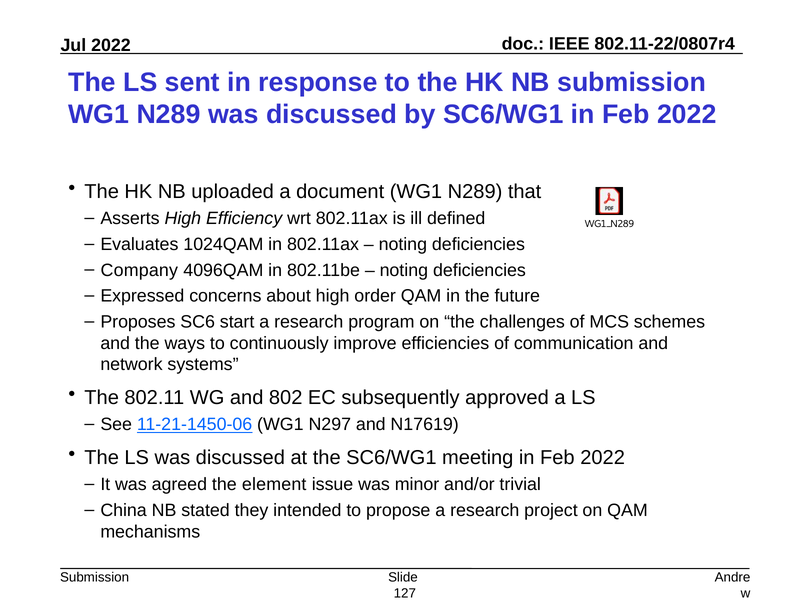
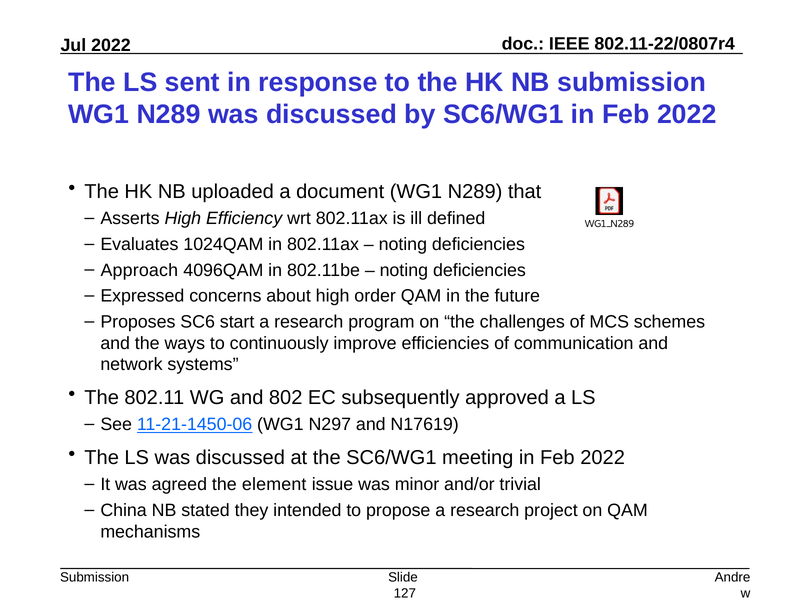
Company: Company -> Approach
